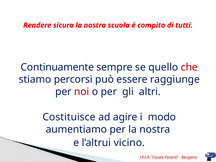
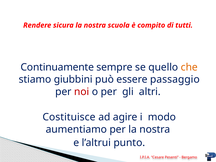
che colour: red -> orange
percorsi: percorsi -> giubbini
raggiunge: raggiunge -> passaggio
vicino: vicino -> punto
